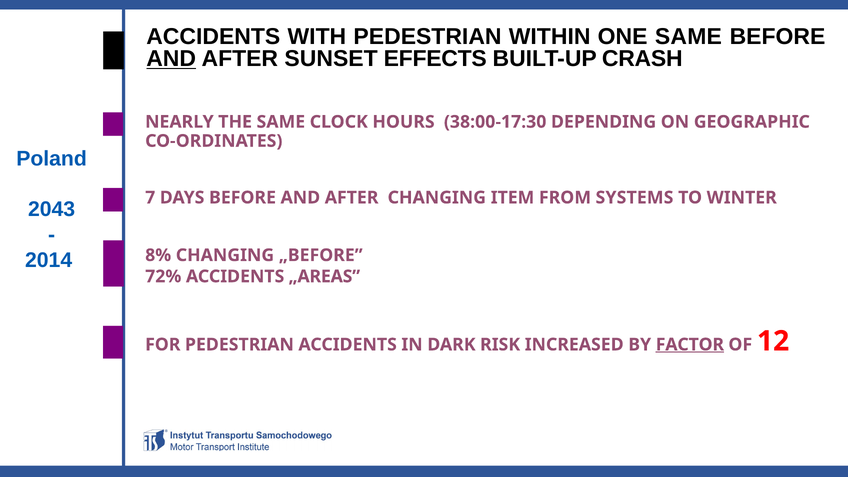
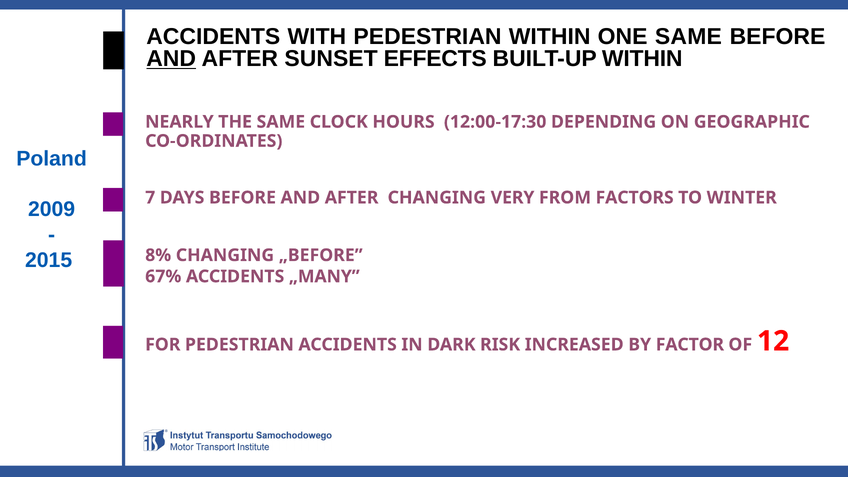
BUILT-UP CRASH: CRASH -> WITHIN
38:00-17:30: 38:00-17:30 -> 12:00-17:30
ITEM: ITEM -> VERY
SYSTEMS: SYSTEMS -> FACTORS
2043: 2043 -> 2009
2014: 2014 -> 2015
72%: 72% -> 67%
„AREAS: „AREAS -> „MANY
FACTOR underline: present -> none
